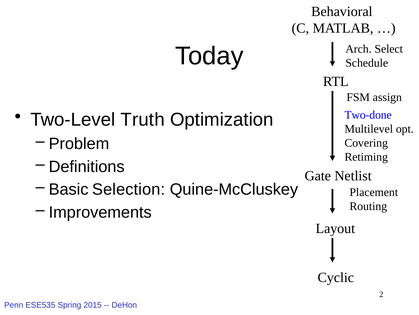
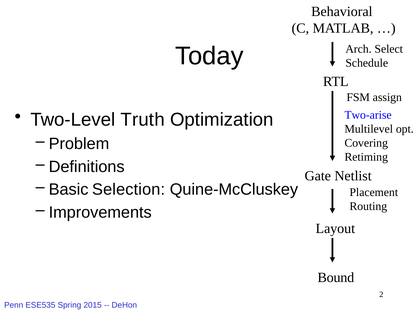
Two-done: Two-done -> Two-arise
Cyclic: Cyclic -> Bound
